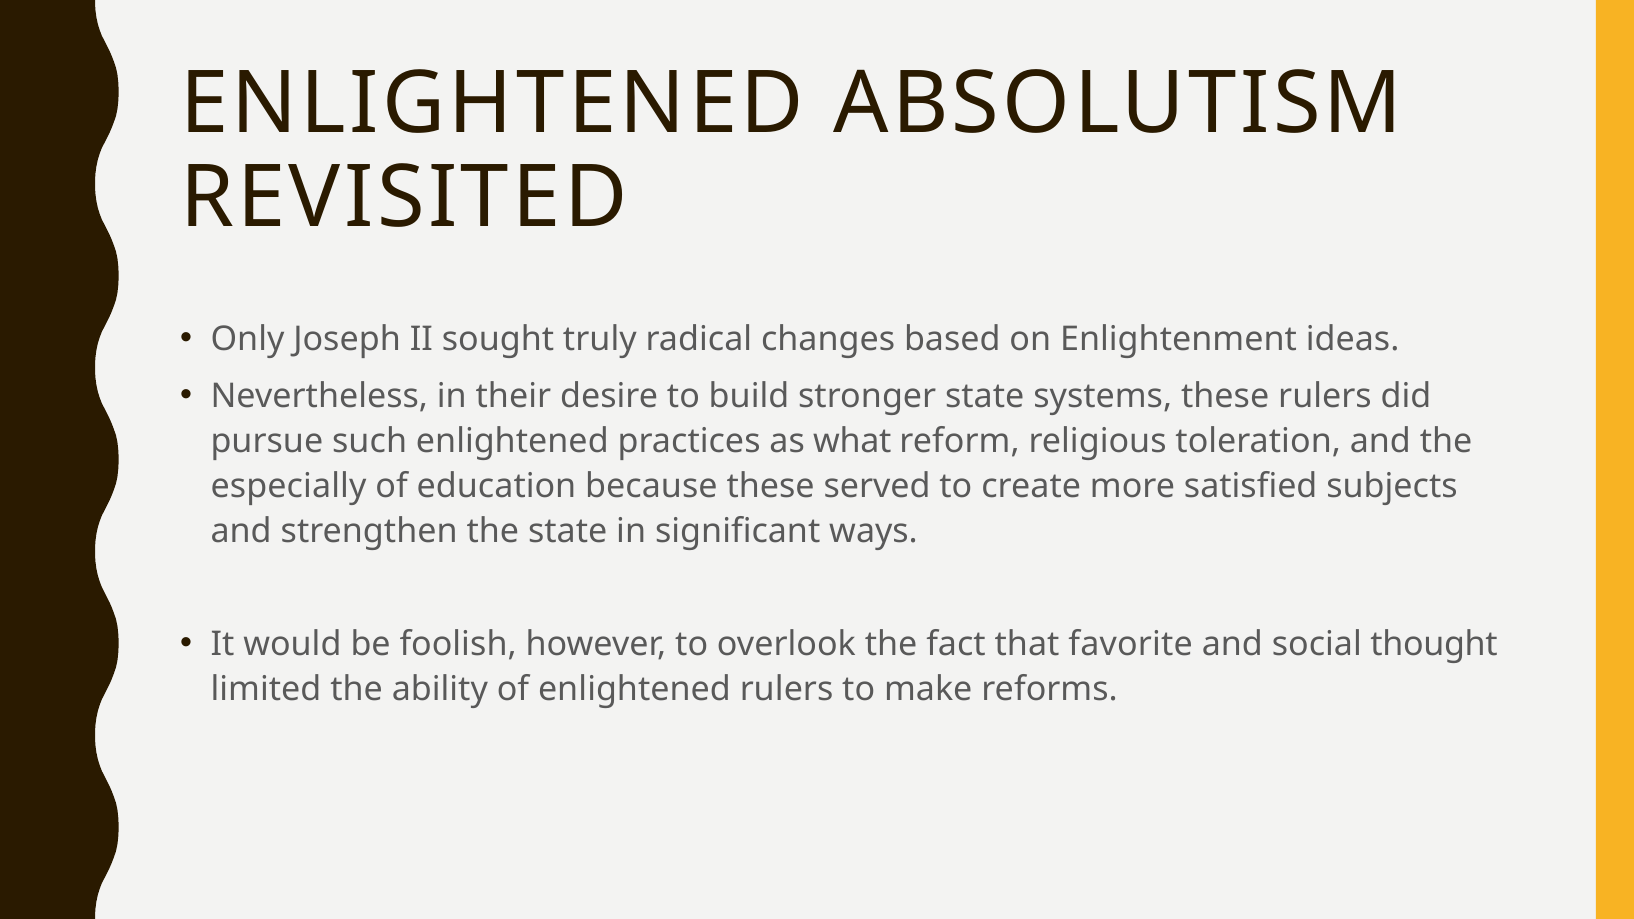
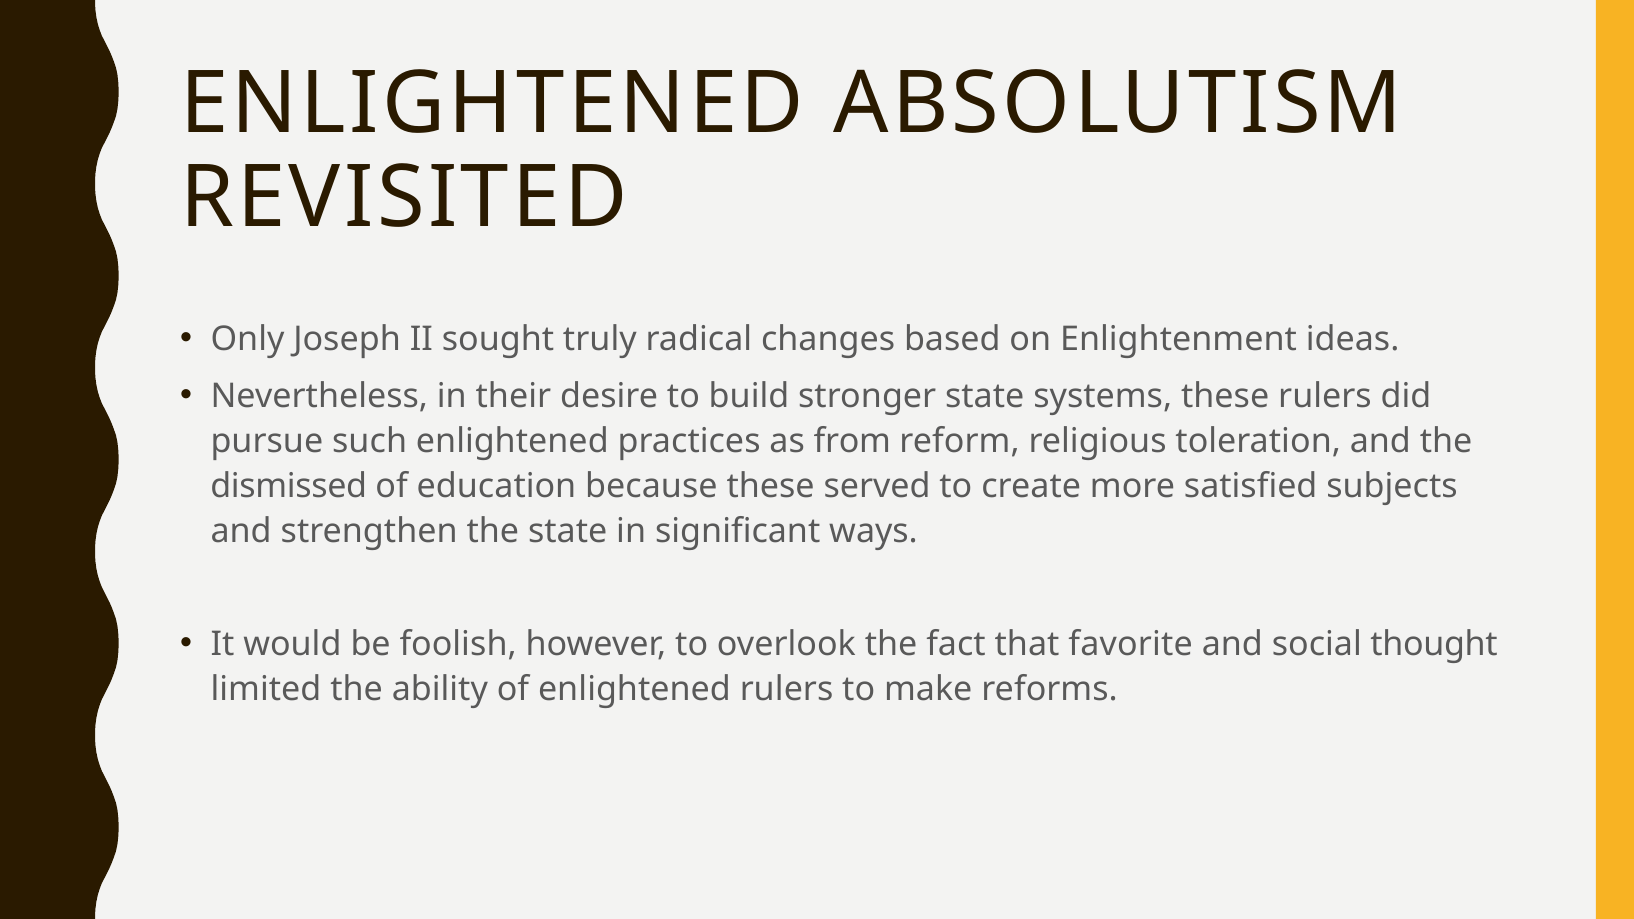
what: what -> from
especially: especially -> dismissed
